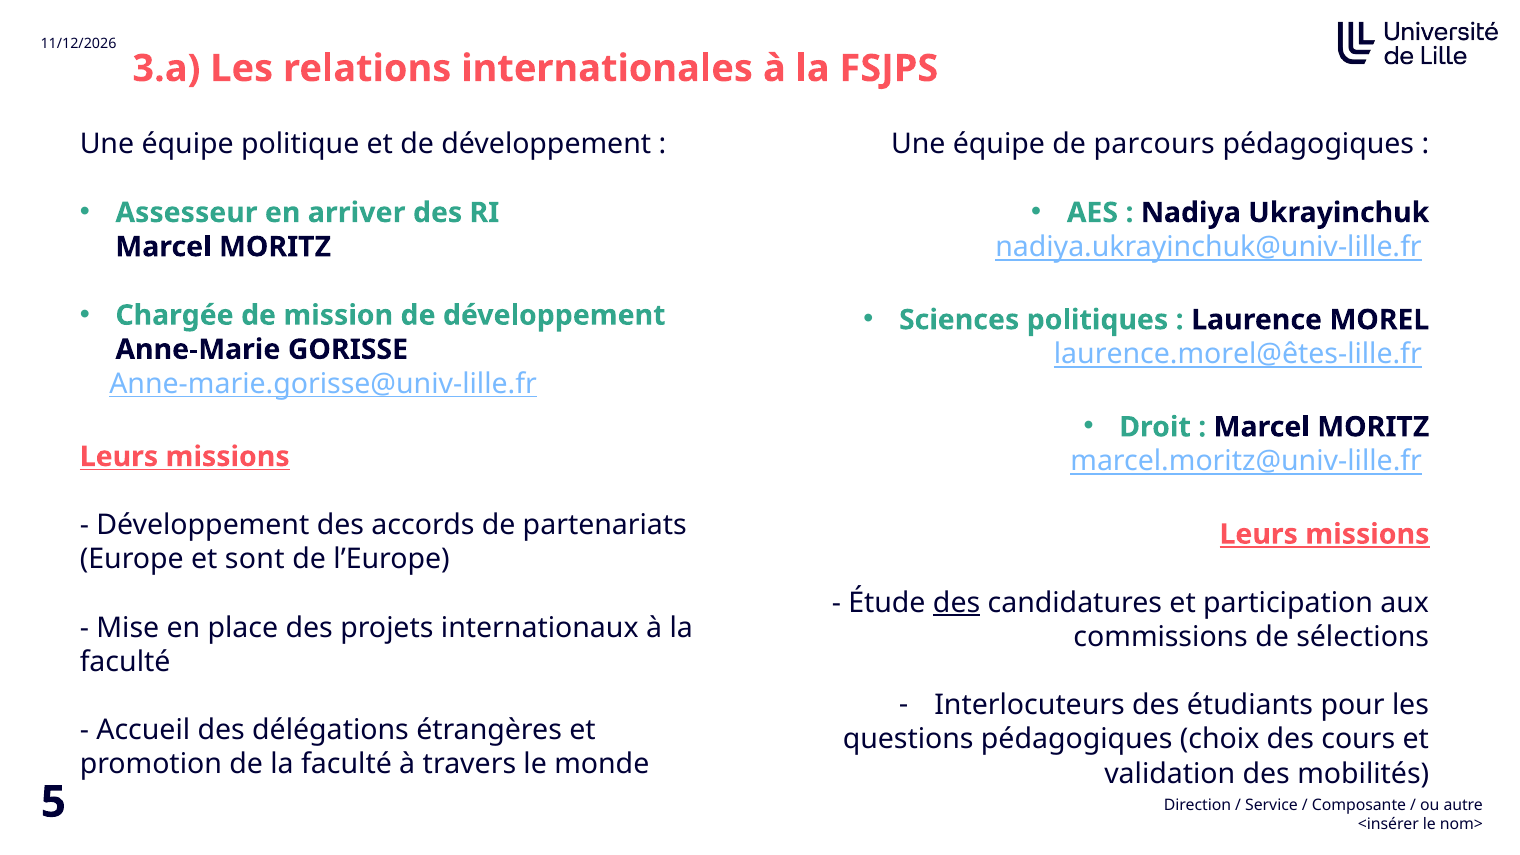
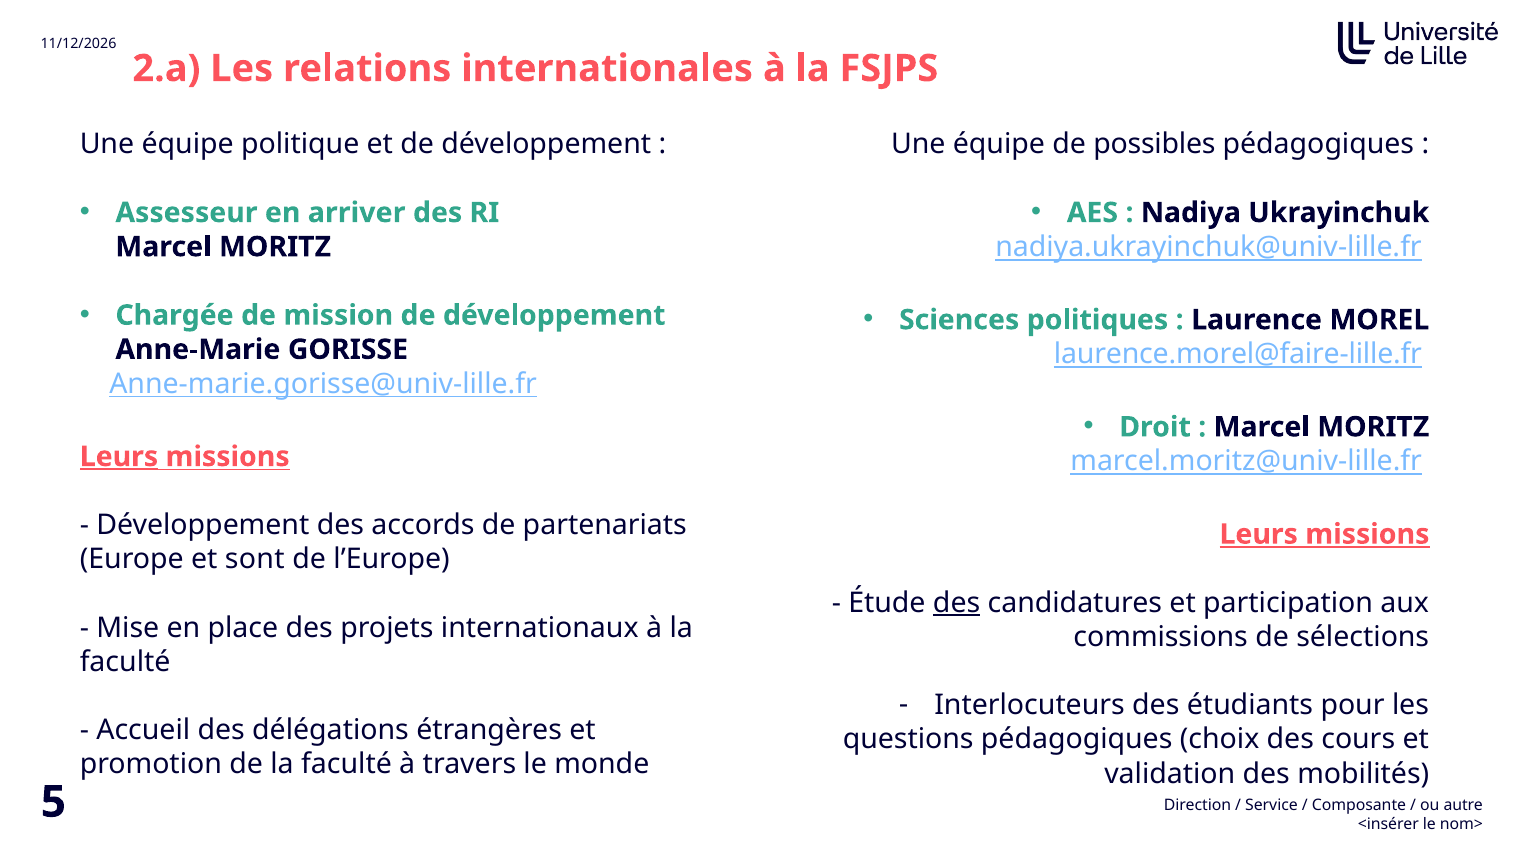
3.a: 3.a -> 2.a
parcours: parcours -> possibles
laurence.morel@êtes-lille.fr: laurence.morel@êtes-lille.fr -> laurence.morel@faire-lille.fr
Leurs at (119, 457) underline: none -> present
